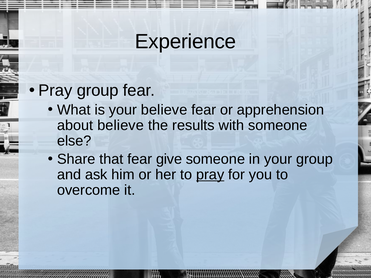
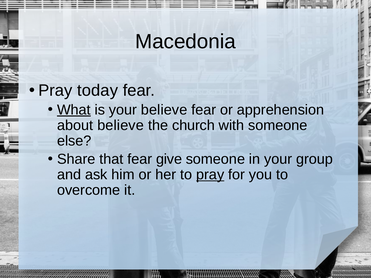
Experience: Experience -> Macedonia
Pray group: group -> today
What underline: none -> present
results: results -> church
